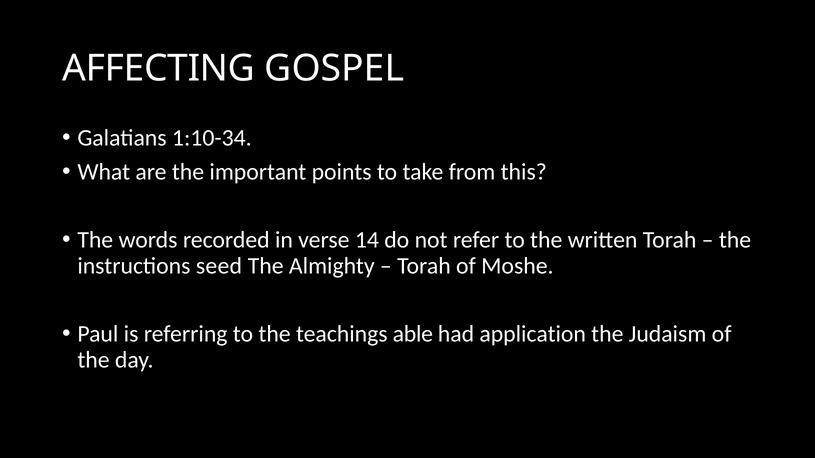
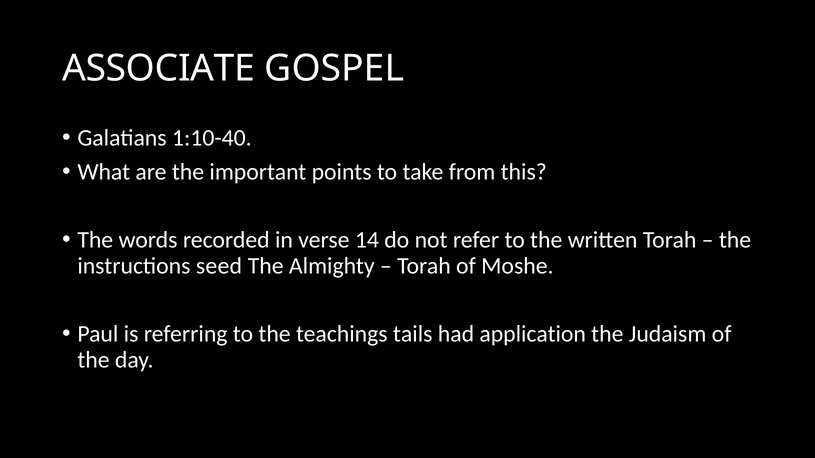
AFFECTING: AFFECTING -> ASSOCIATE
1:10-34: 1:10-34 -> 1:10-40
able: able -> tails
